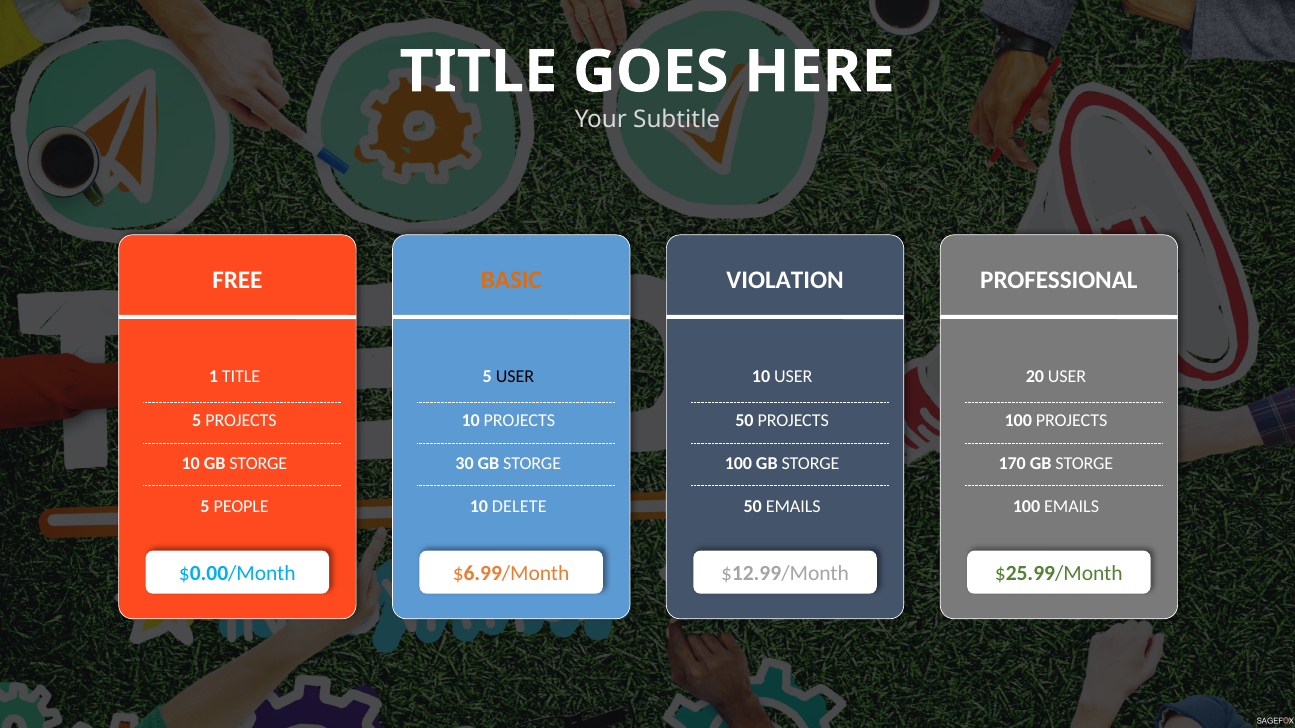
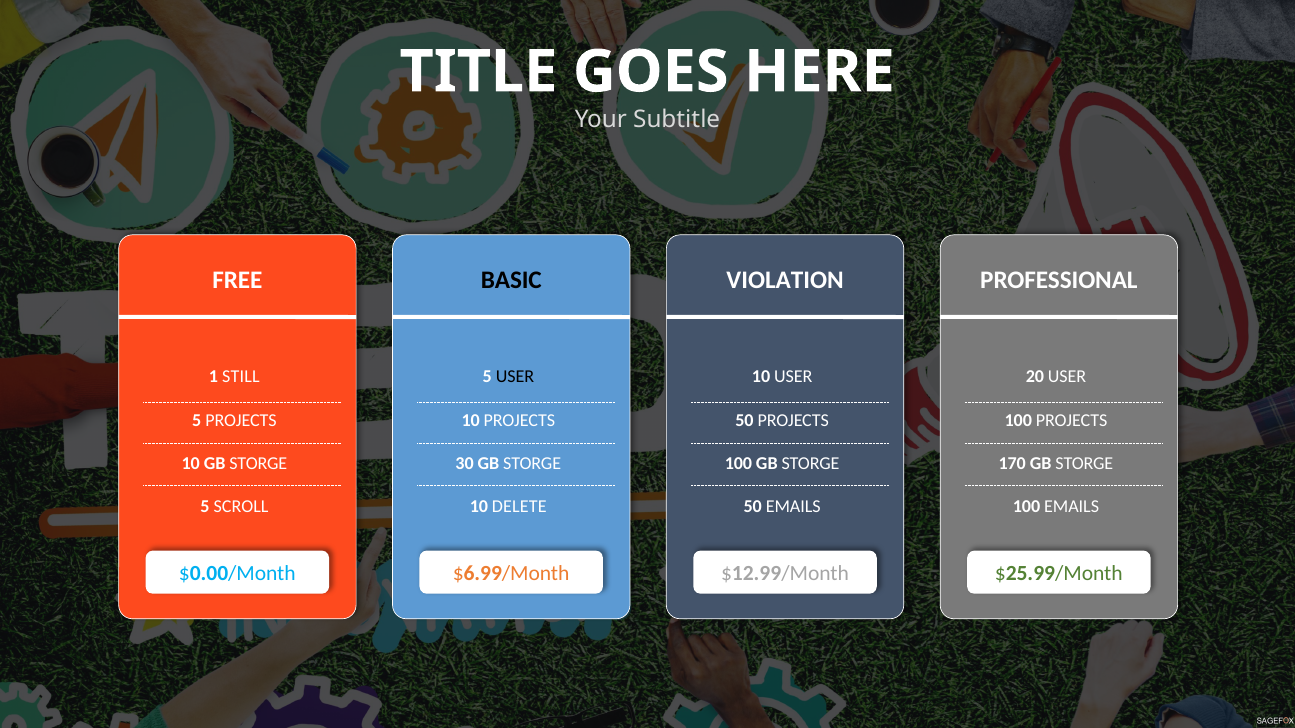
BASIC colour: orange -> black
1 TITLE: TITLE -> STILL
PEOPLE: PEOPLE -> SCROLL
